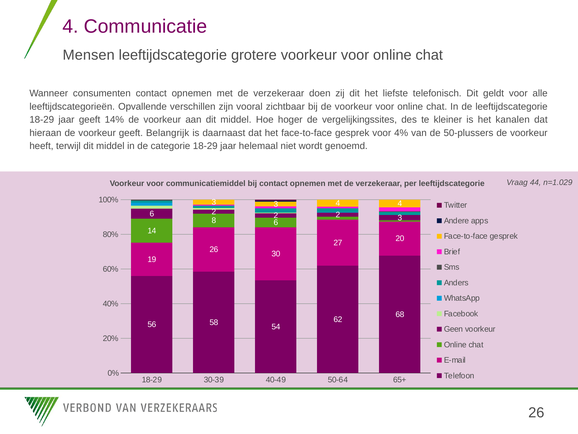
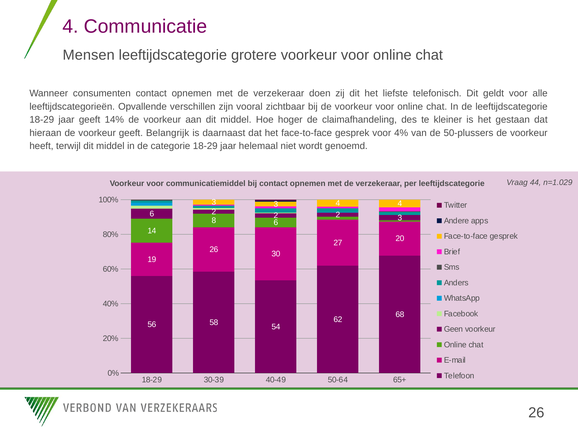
vergelijkingssites: vergelijkingssites -> claimafhandeling
kanalen: kanalen -> gestaan
